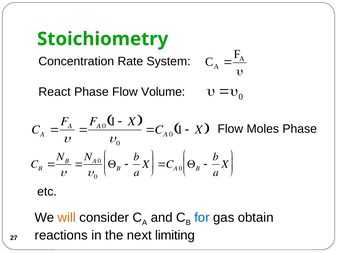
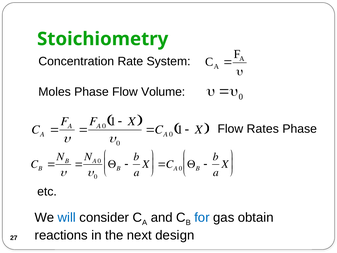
React: React -> Moles
Moles: Moles -> Rates
will colour: orange -> blue
limiting: limiting -> design
